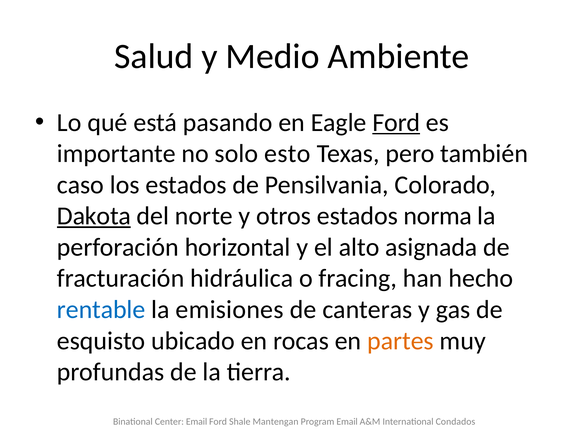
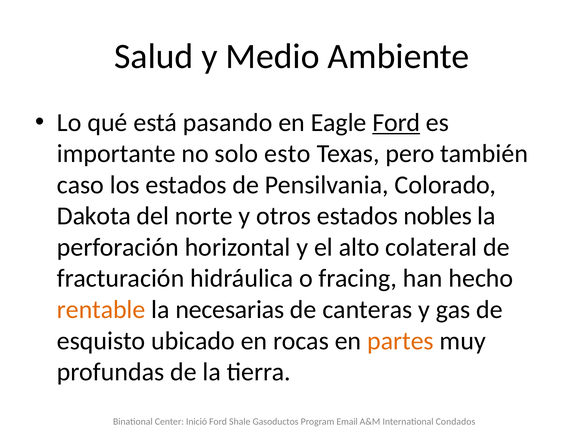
Dakota underline: present -> none
norma: norma -> nobles
asignada: asignada -> colateral
rentable colour: blue -> orange
emisiones: emisiones -> necesarias
Center Email: Email -> Inició
Mantengan: Mantengan -> Gasoductos
